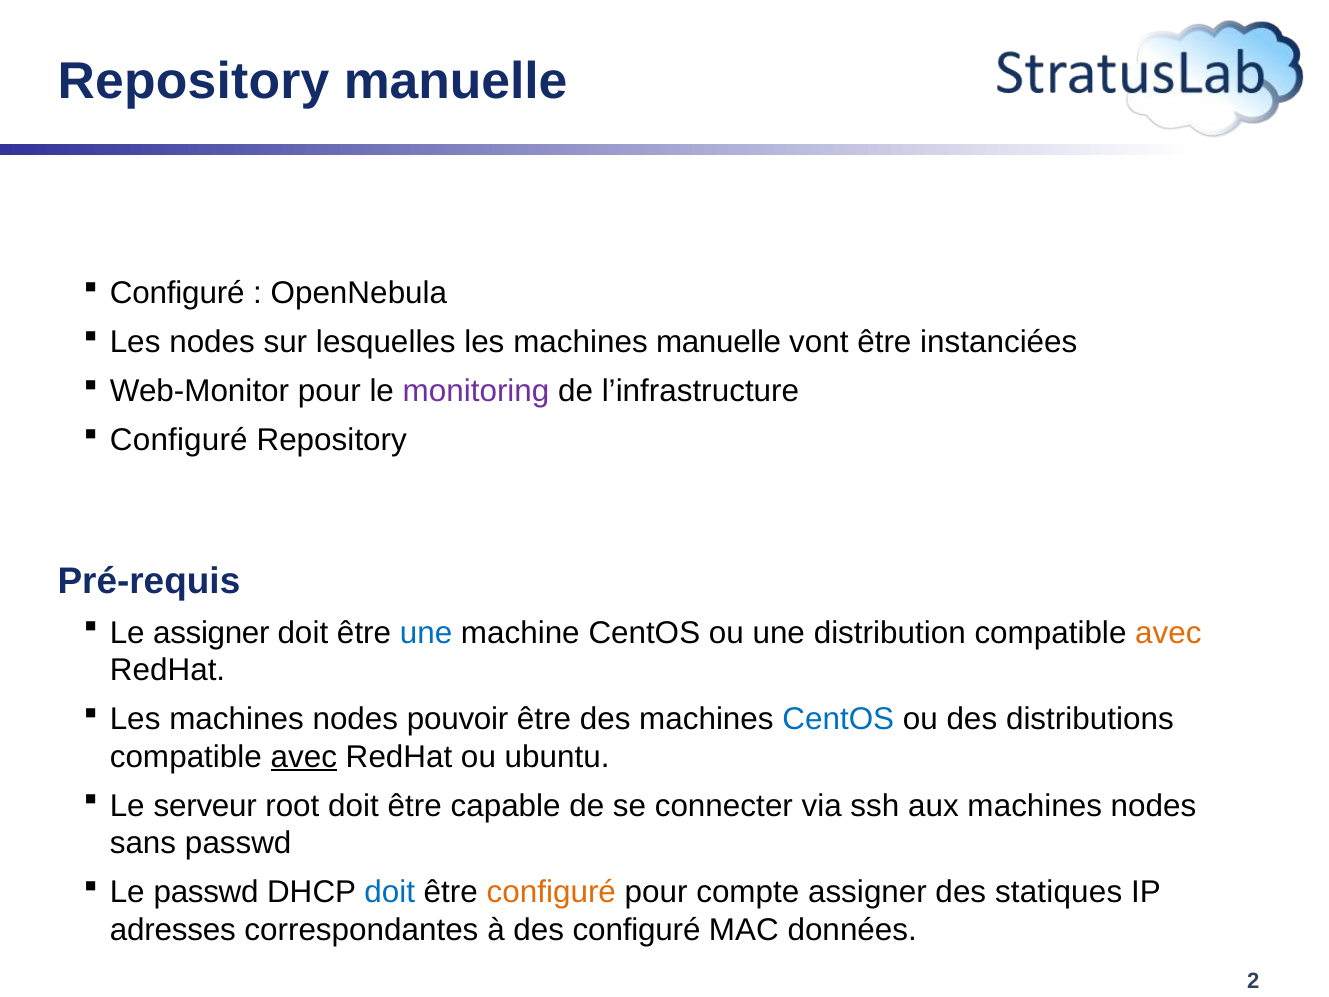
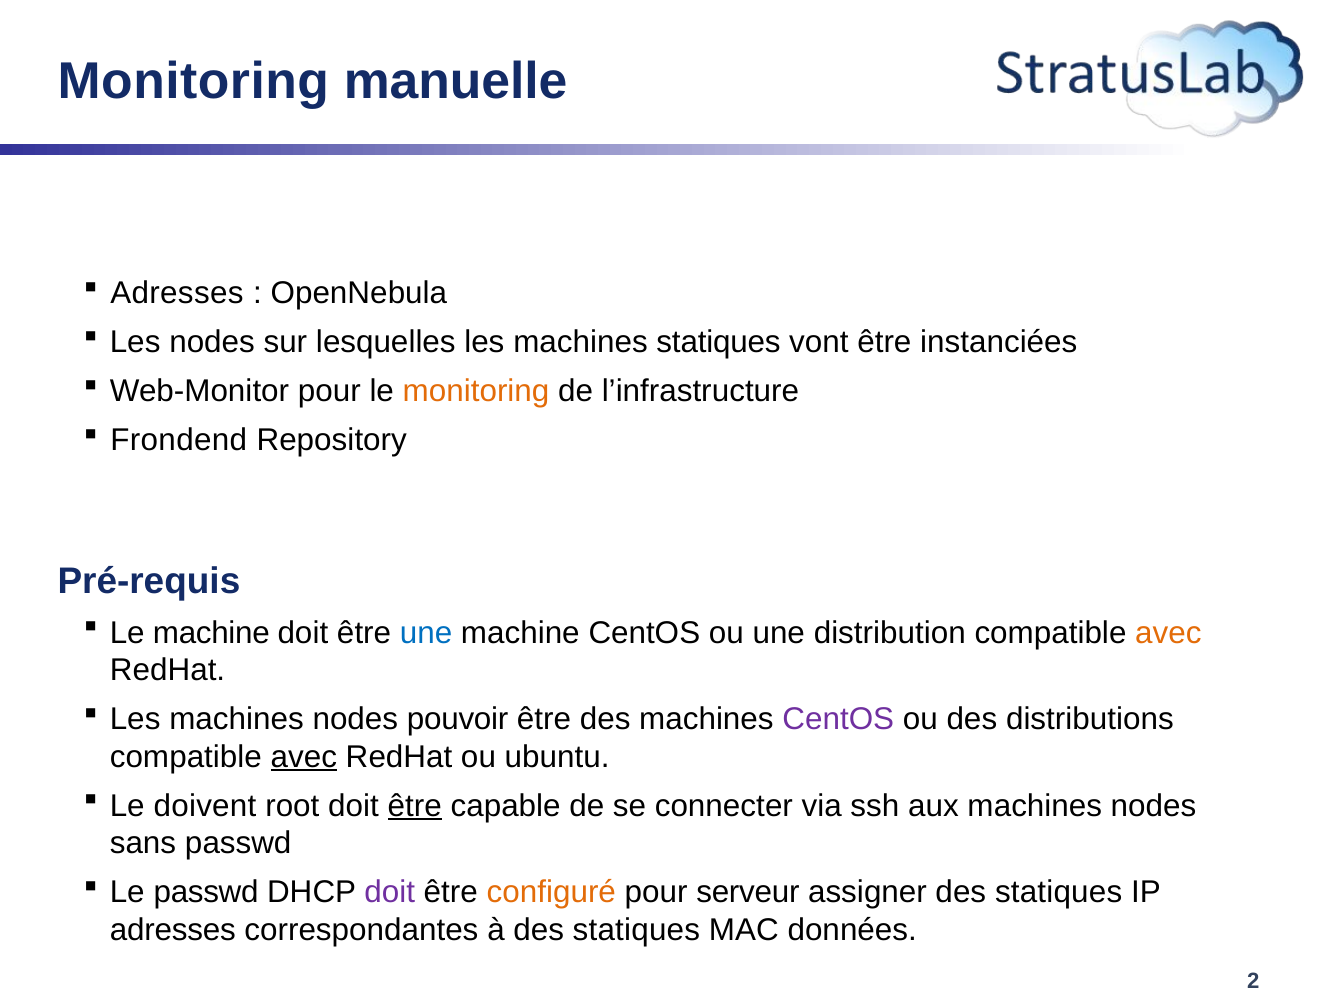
Repository at (193, 81): Repository -> Monitoring
Configuré at (177, 294): Configuré -> Adresses
machines manuelle: manuelle -> statiques
monitoring at (476, 391) colour: purple -> orange
Configuré at (179, 440): Configuré -> Frondend
Le assigner: assigner -> machine
CentOS at (838, 719) colour: blue -> purple
serveur: serveur -> doivent
être at (415, 805) underline: none -> present
doit at (390, 892) colour: blue -> purple
compte: compte -> serveur
à des configuré: configuré -> statiques
